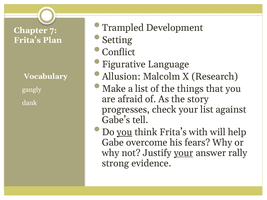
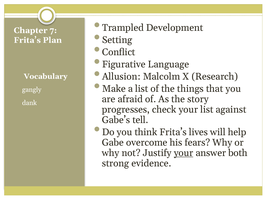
you at (125, 132) underline: present -> none
with: with -> lives
rally: rally -> both
